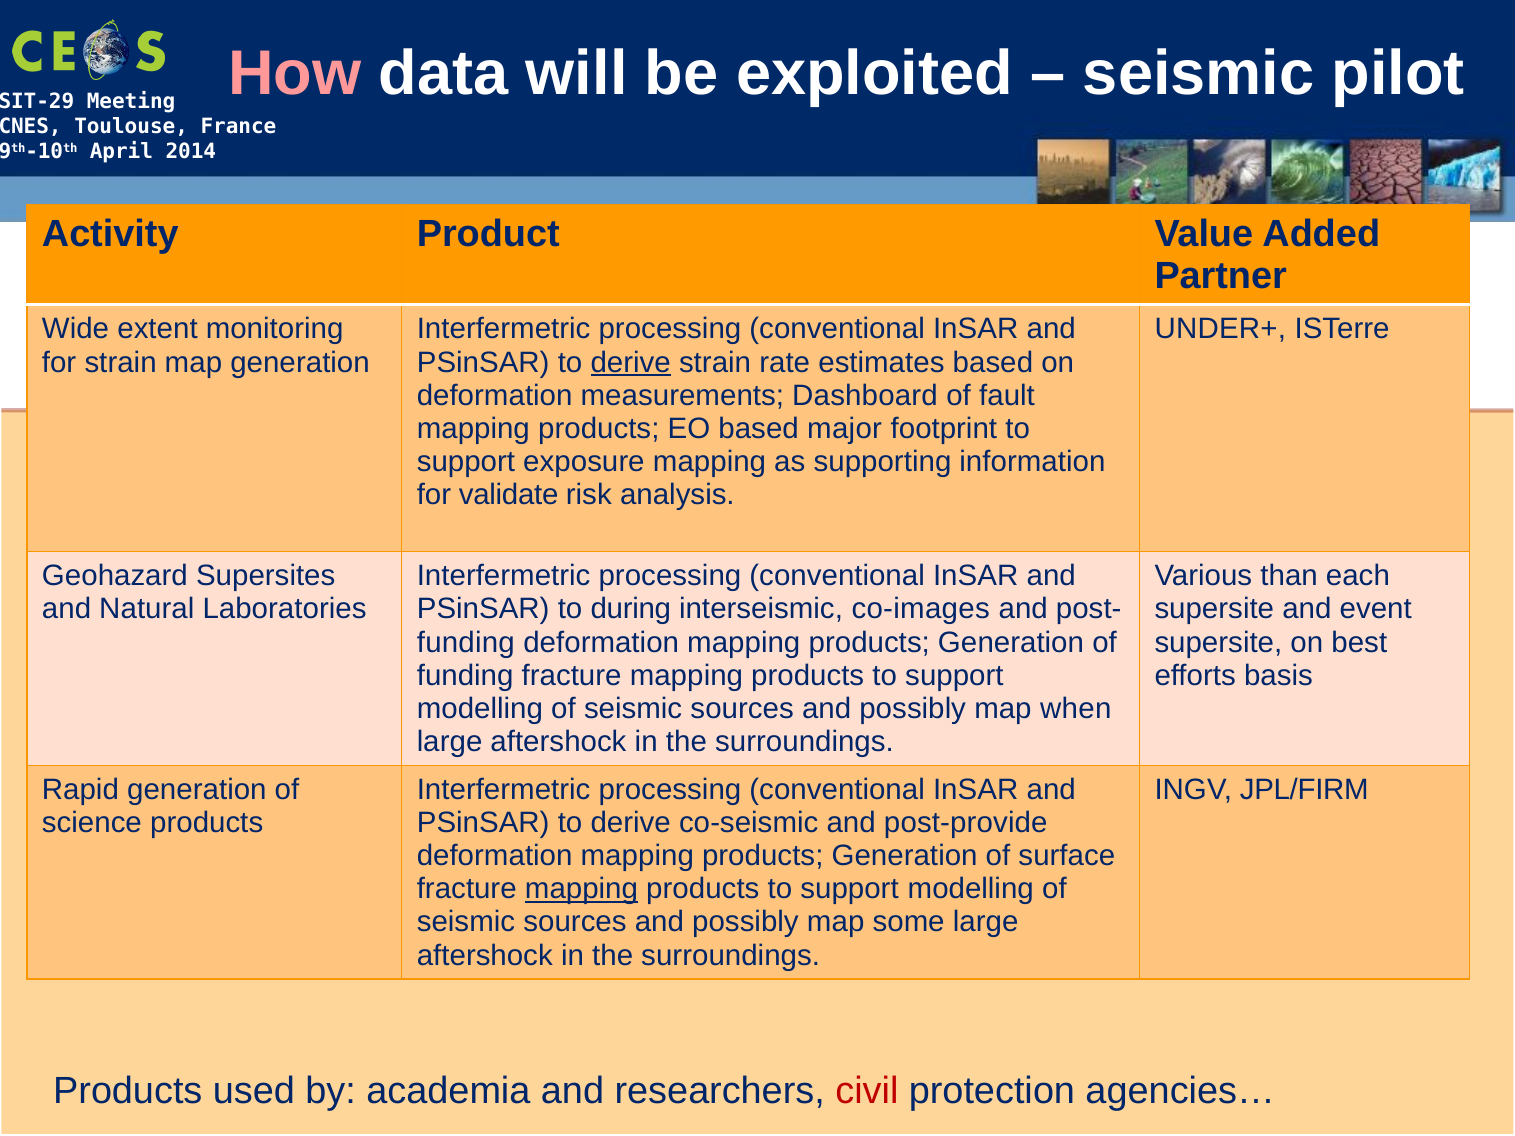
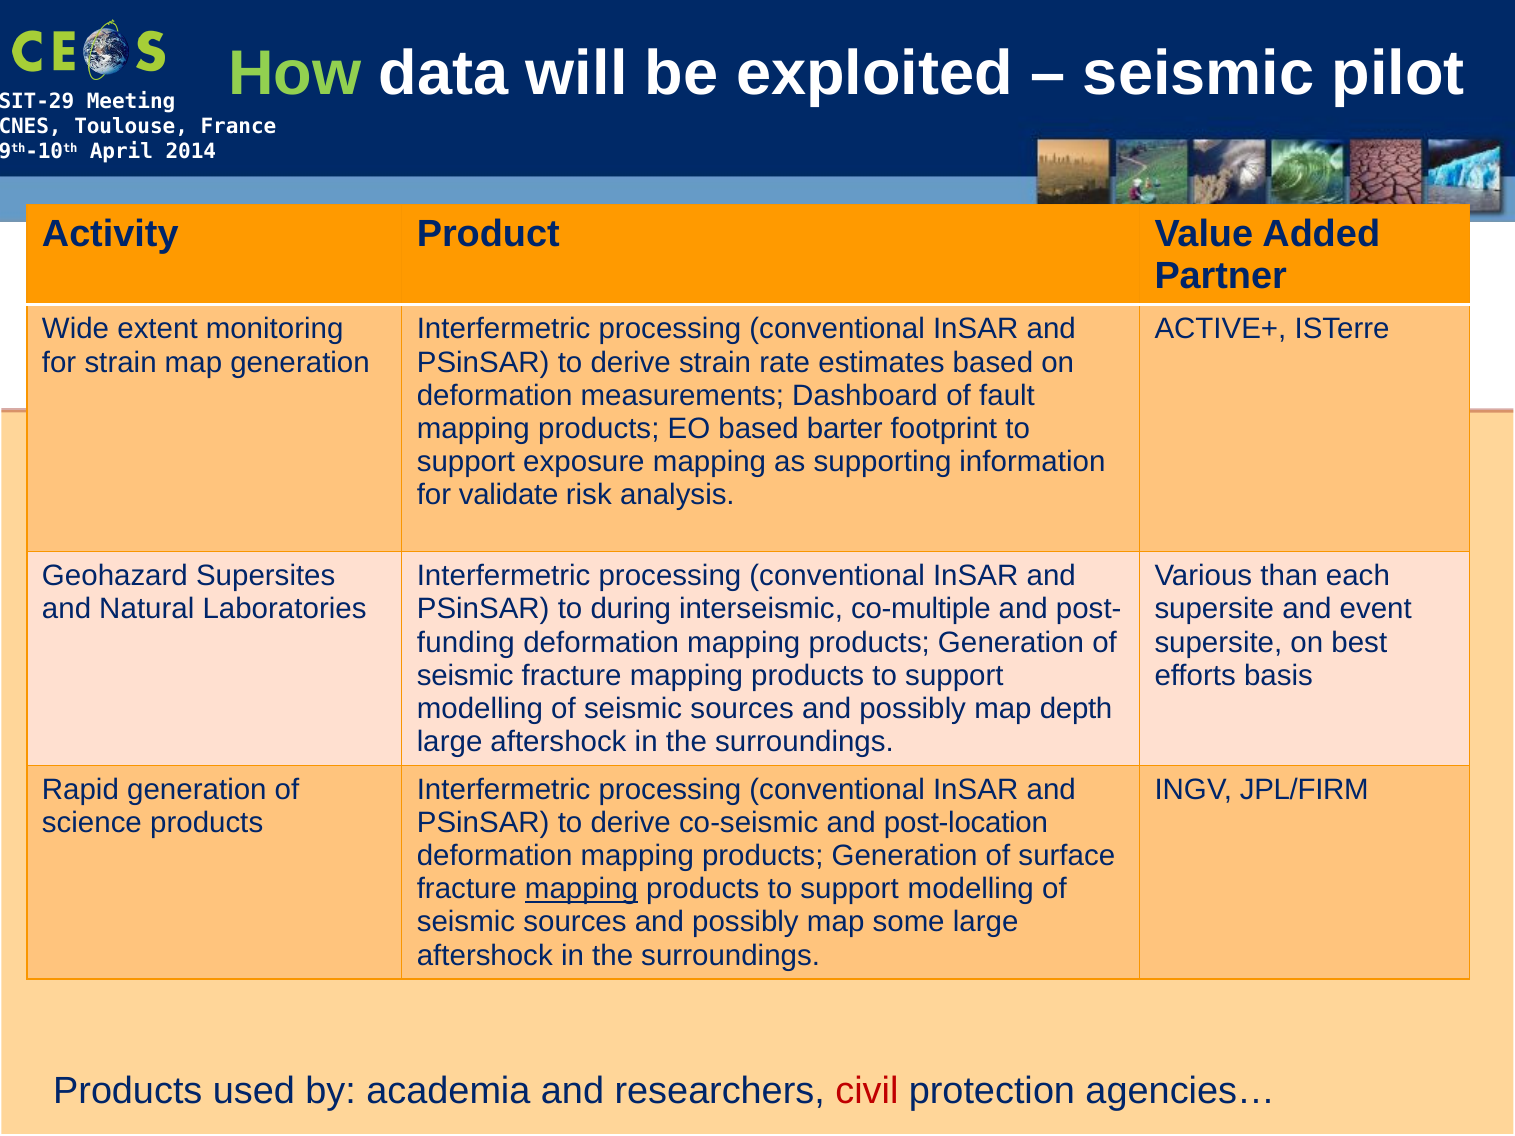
How colour: pink -> light green
UNDER+: UNDER+ -> ACTIVE+
derive at (631, 362) underline: present -> none
major: major -> barter
co-images: co-images -> co-multiple
funding at (465, 676): funding -> seismic
when: when -> depth
post-provide: post-provide -> post-location
